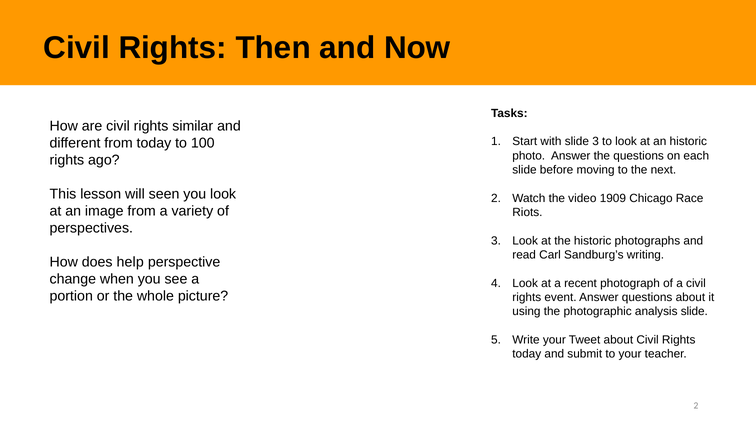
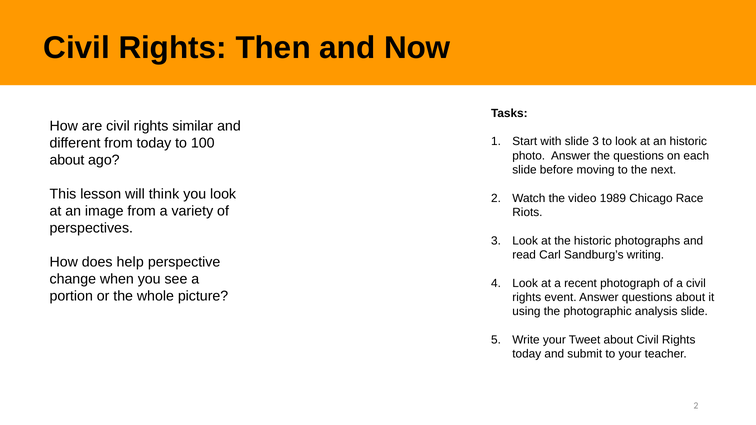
rights at (67, 160): rights -> about
seen: seen -> think
1909: 1909 -> 1989
